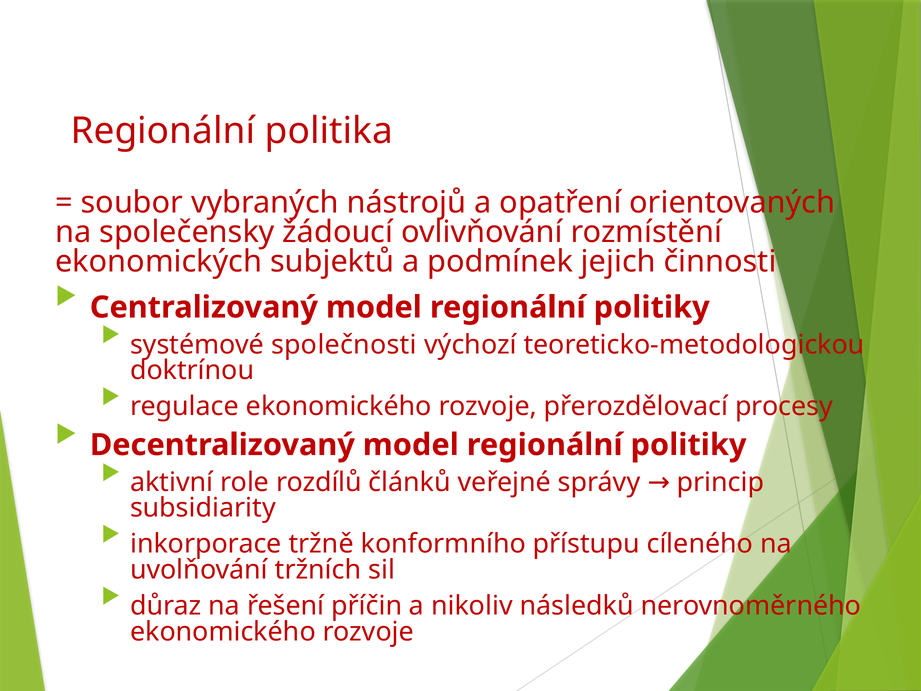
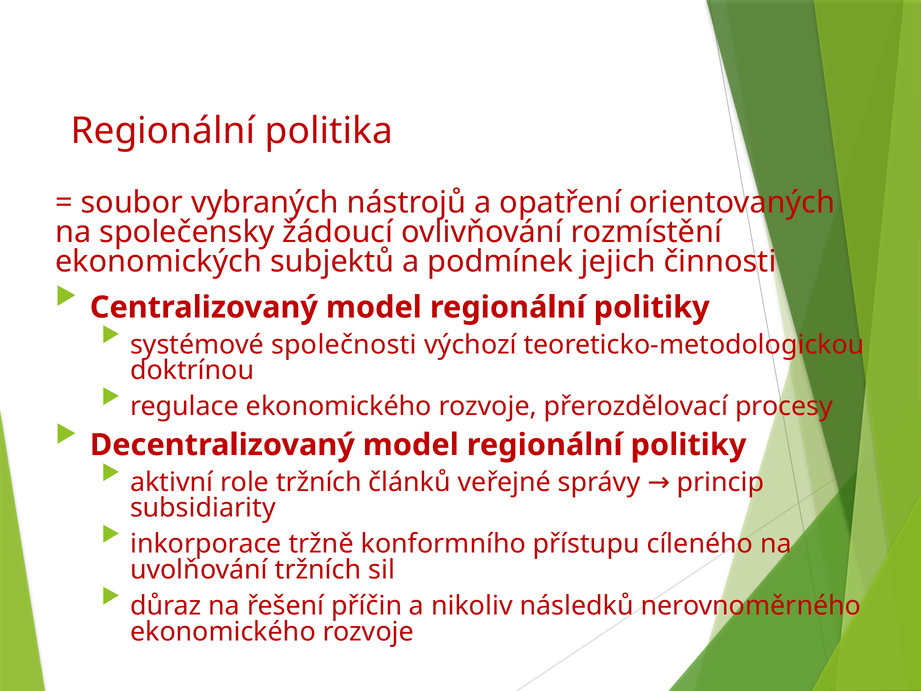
role rozdílů: rozdílů -> tržních
